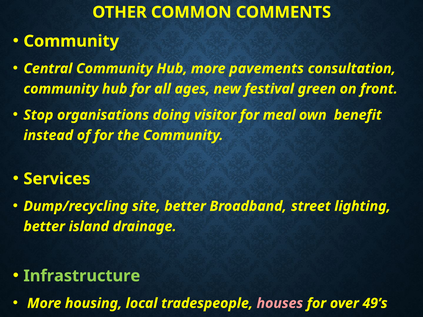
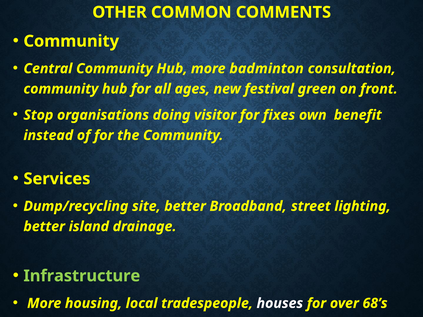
pavements: pavements -> badminton
meal: meal -> fixes
houses colour: pink -> white
49’s: 49’s -> 68’s
